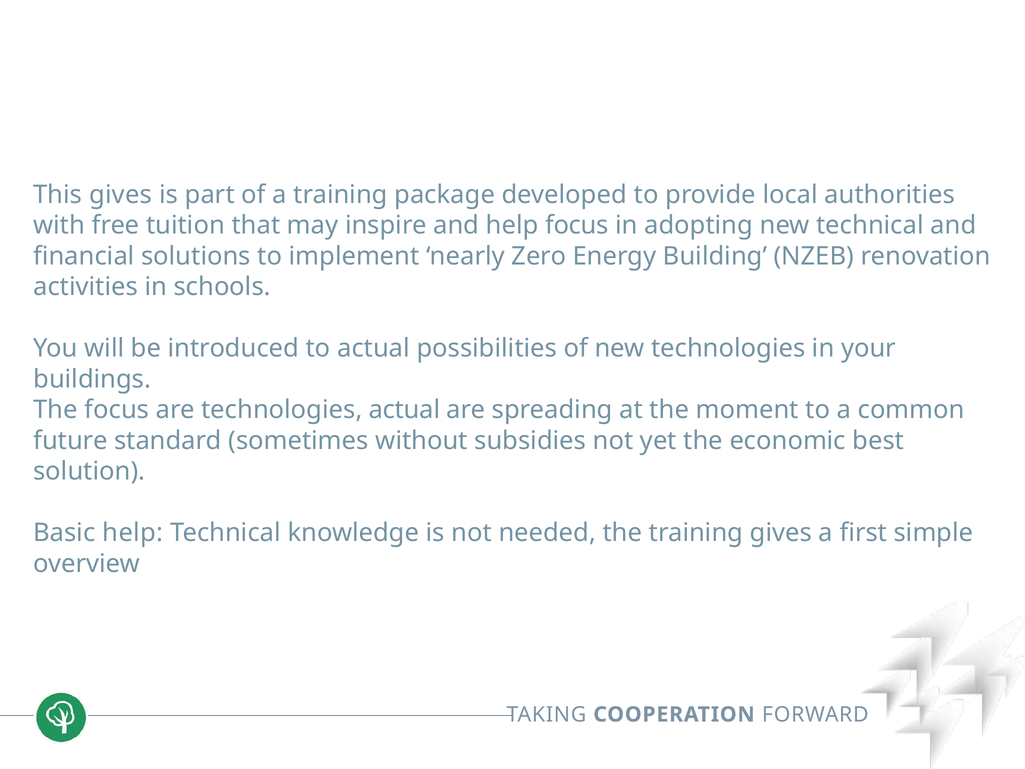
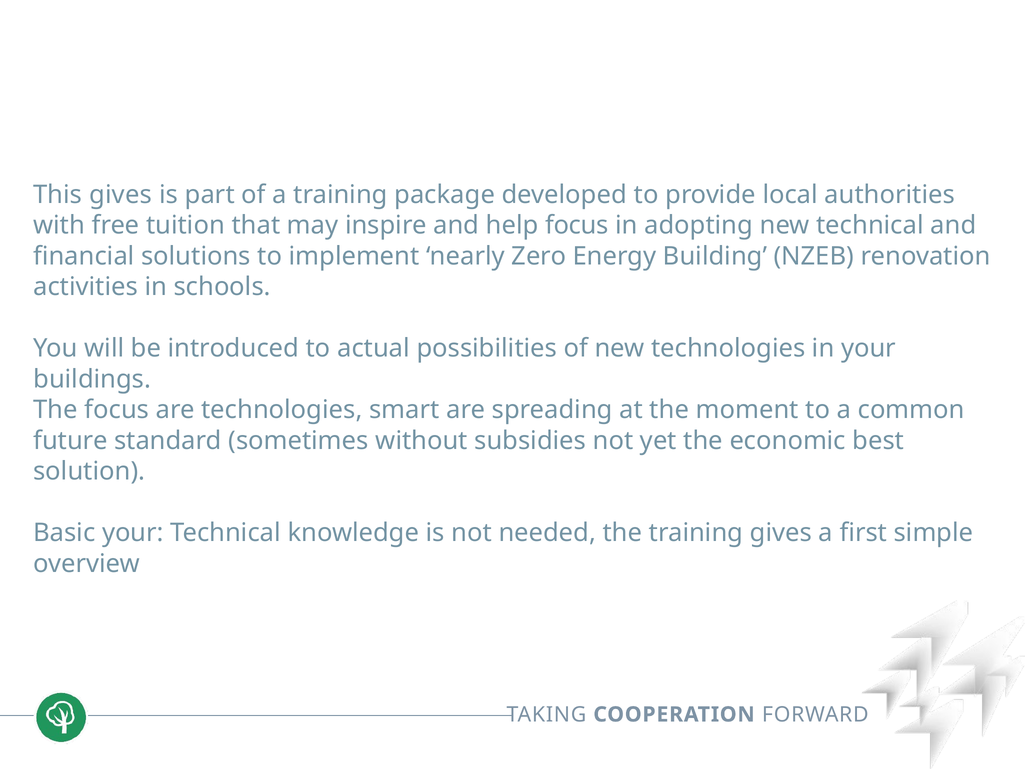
technologies actual: actual -> smart
Basic help: help -> your
